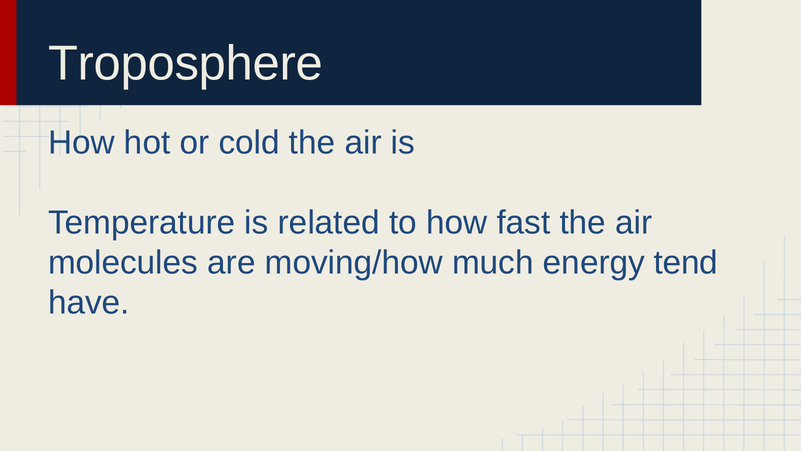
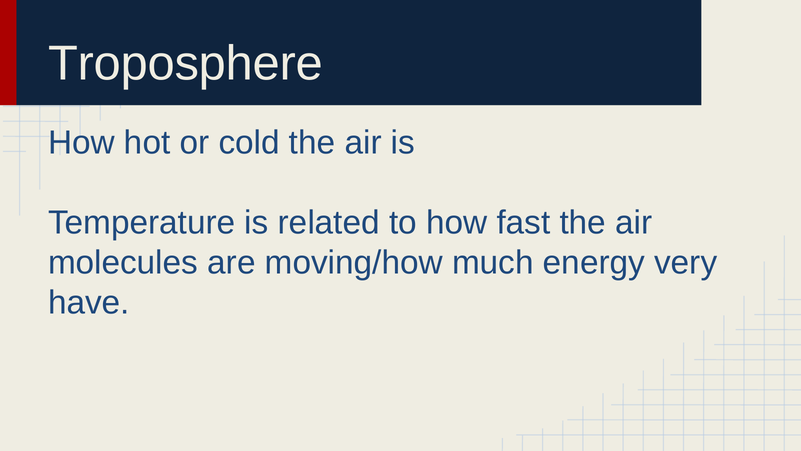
tend: tend -> very
